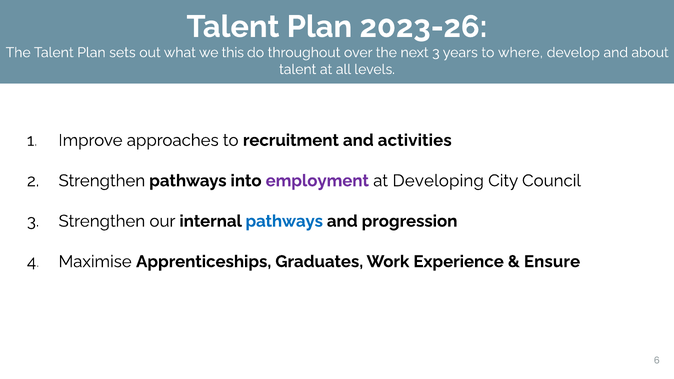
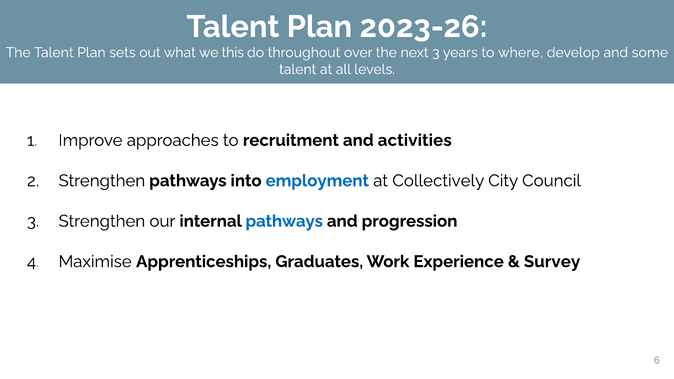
about: about -> some
employment colour: purple -> blue
Developing: Developing -> Collectively
Ensure: Ensure -> Survey
